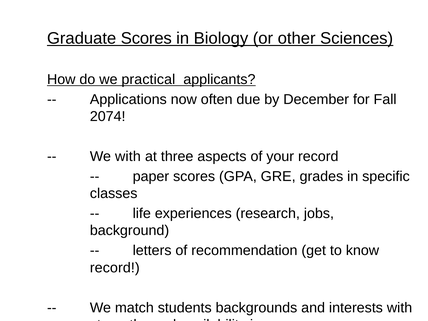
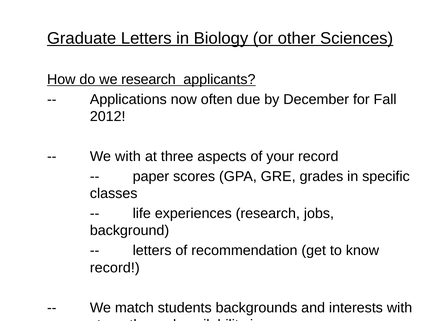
Graduate Scores: Scores -> Letters
we practical: practical -> research
2074: 2074 -> 2012
